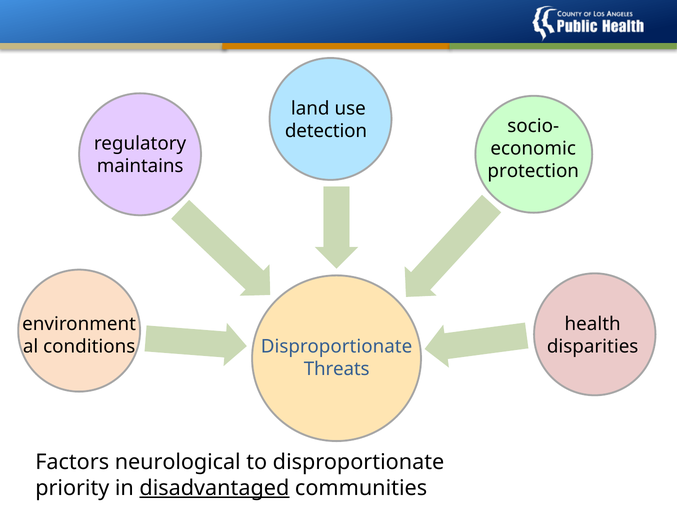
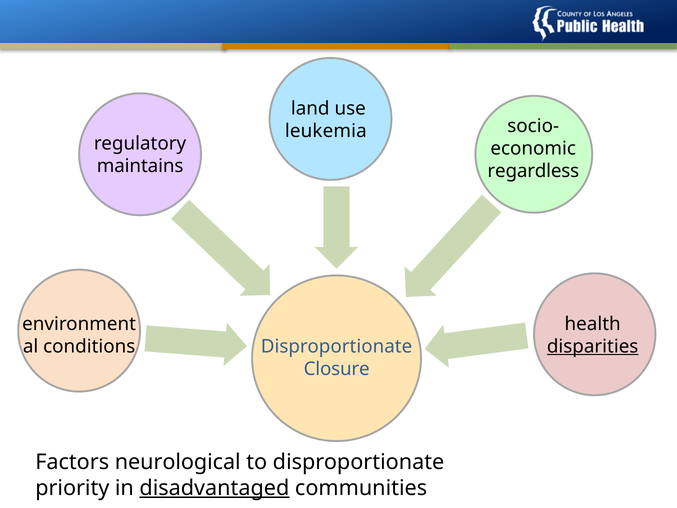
detection: detection -> leukemia
protection: protection -> regardless
disparities underline: none -> present
Threats: Threats -> Closure
